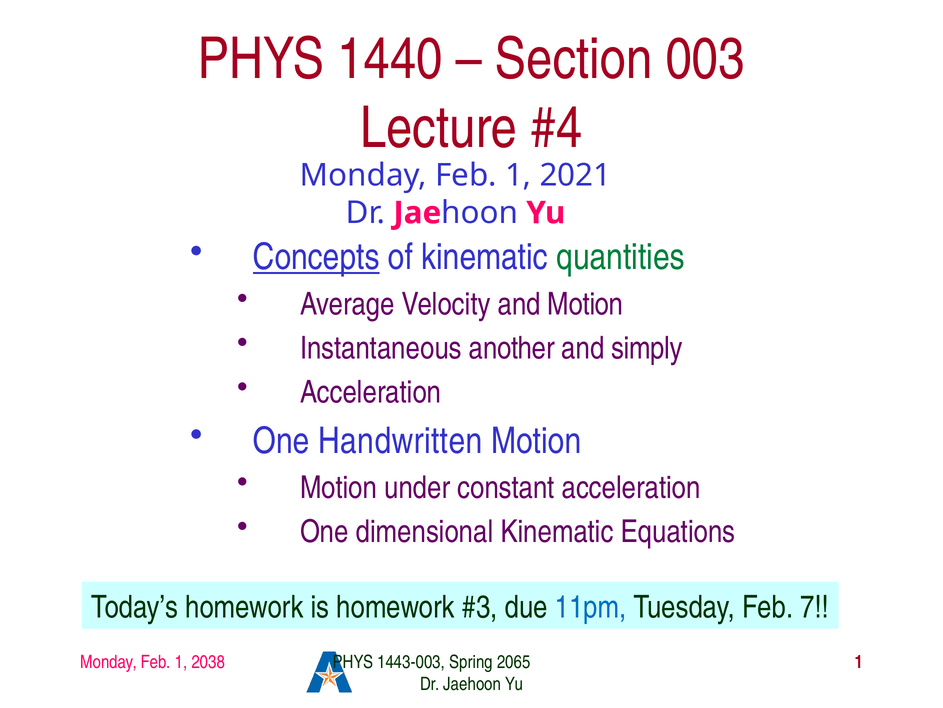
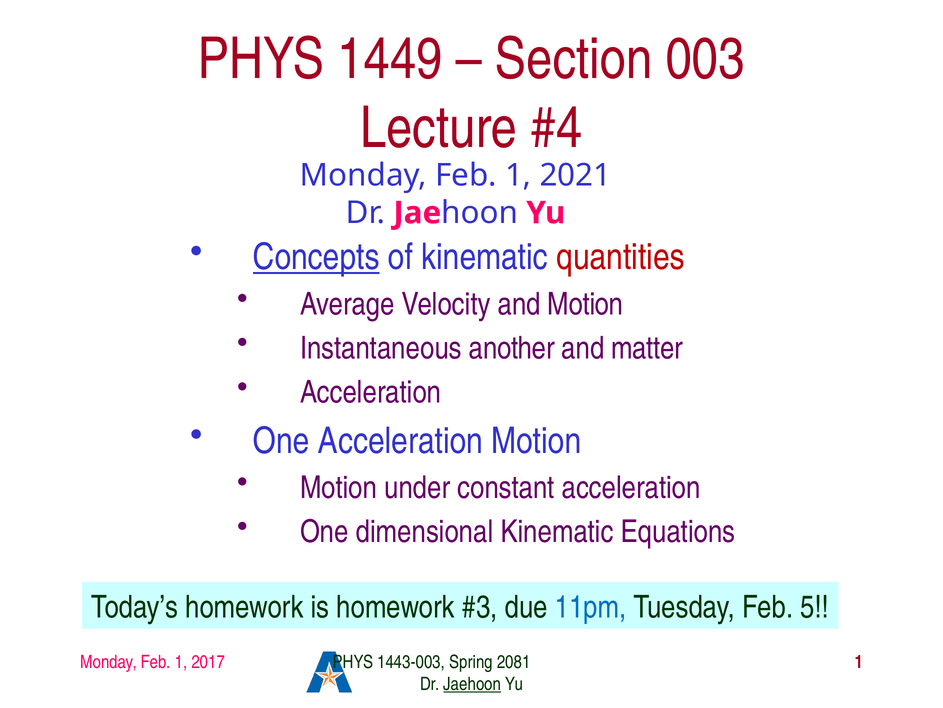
1440: 1440 -> 1449
quantities colour: green -> red
simply: simply -> matter
One Handwritten: Handwritten -> Acceleration
7: 7 -> 5
2038: 2038 -> 2017
2065: 2065 -> 2081
Jaehoon underline: none -> present
